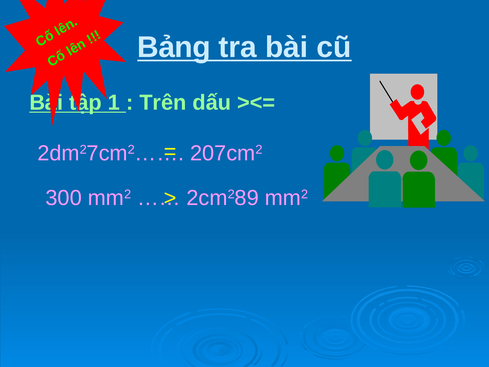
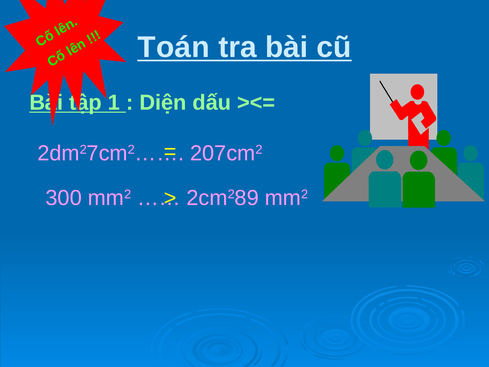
Bảng: Bảng -> Toán
Trên: Trên -> Diện
